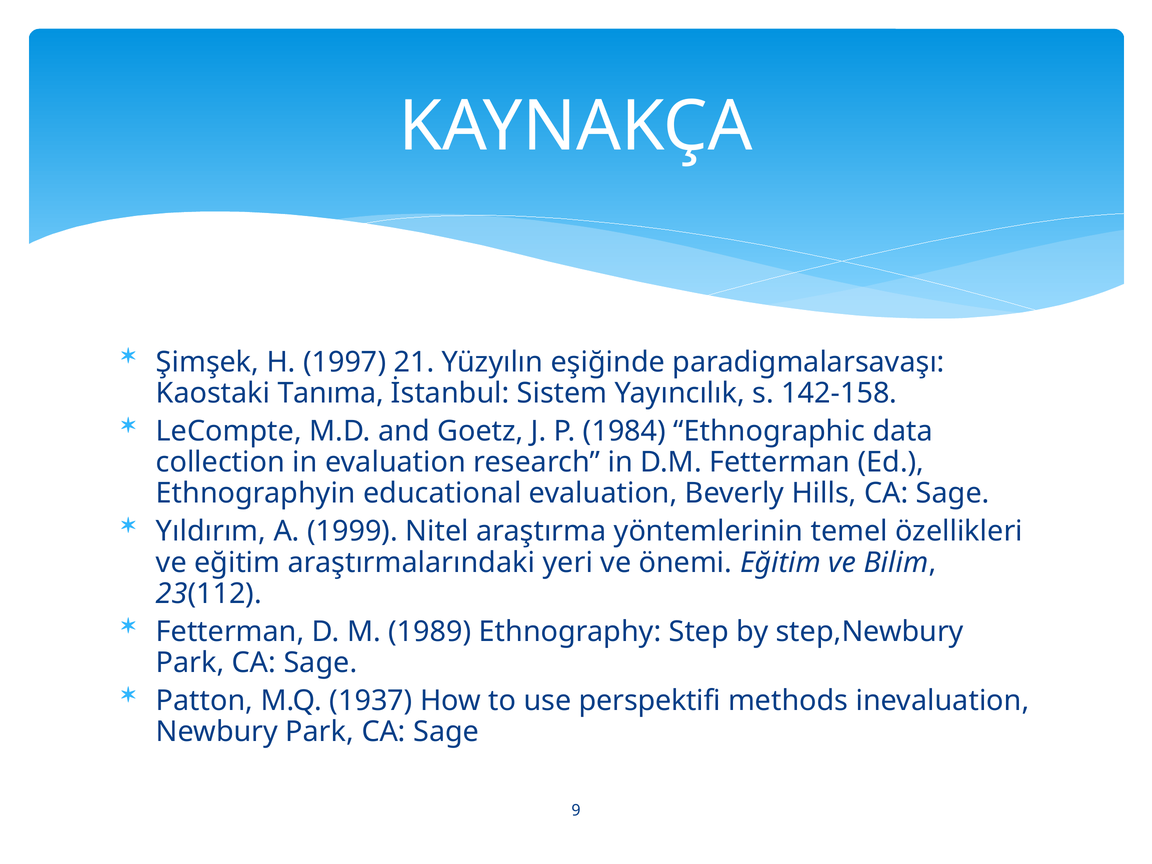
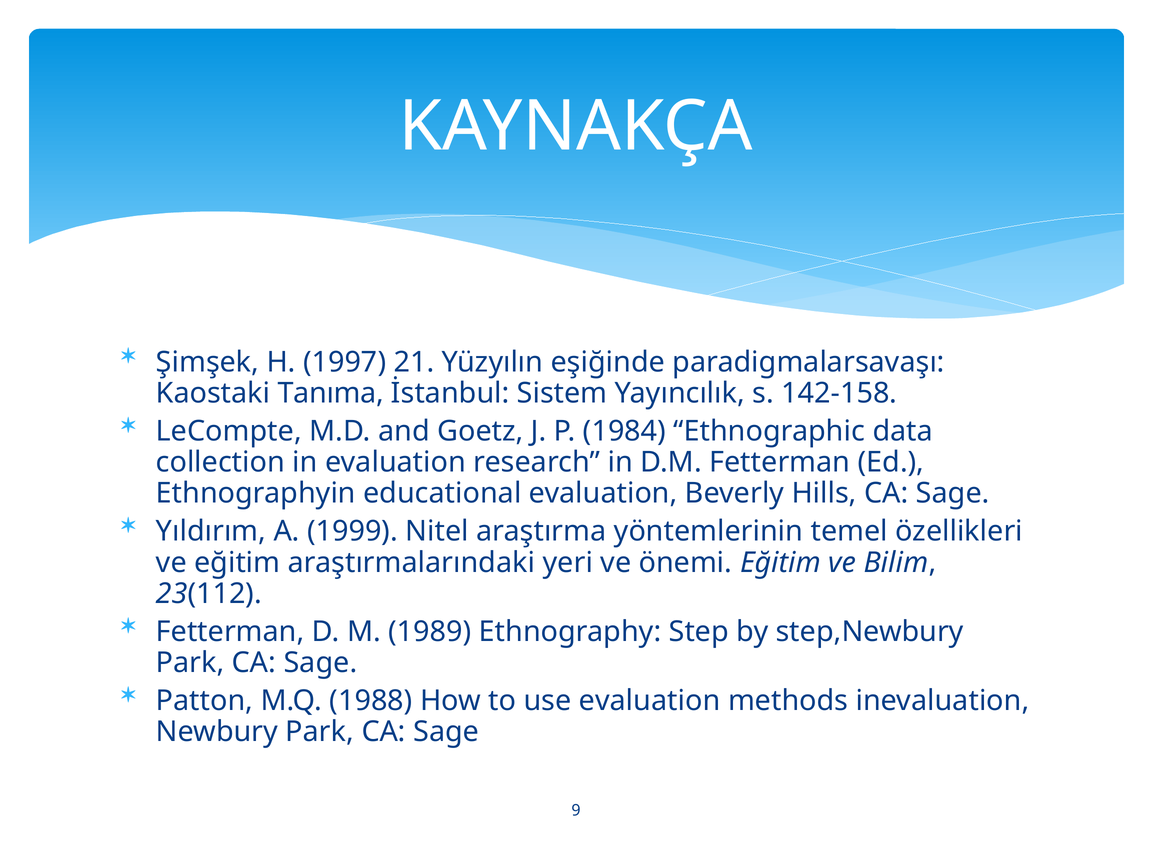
1937: 1937 -> 1988
use perspektifi: perspektifi -> evaluation
